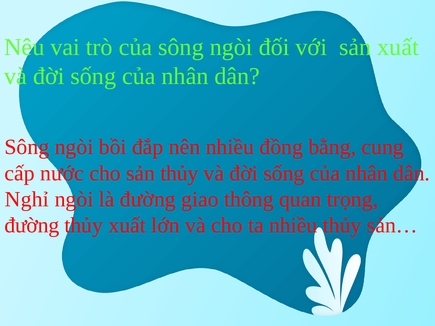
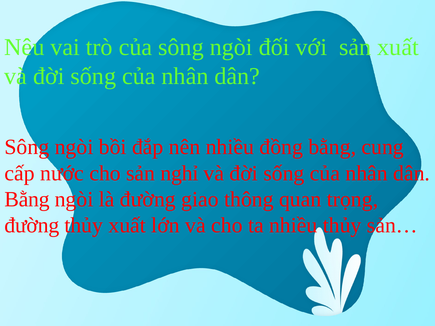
sản thủy: thủy -> nghỉ
Nghỉ at (27, 199): Nghỉ -> Bằng
